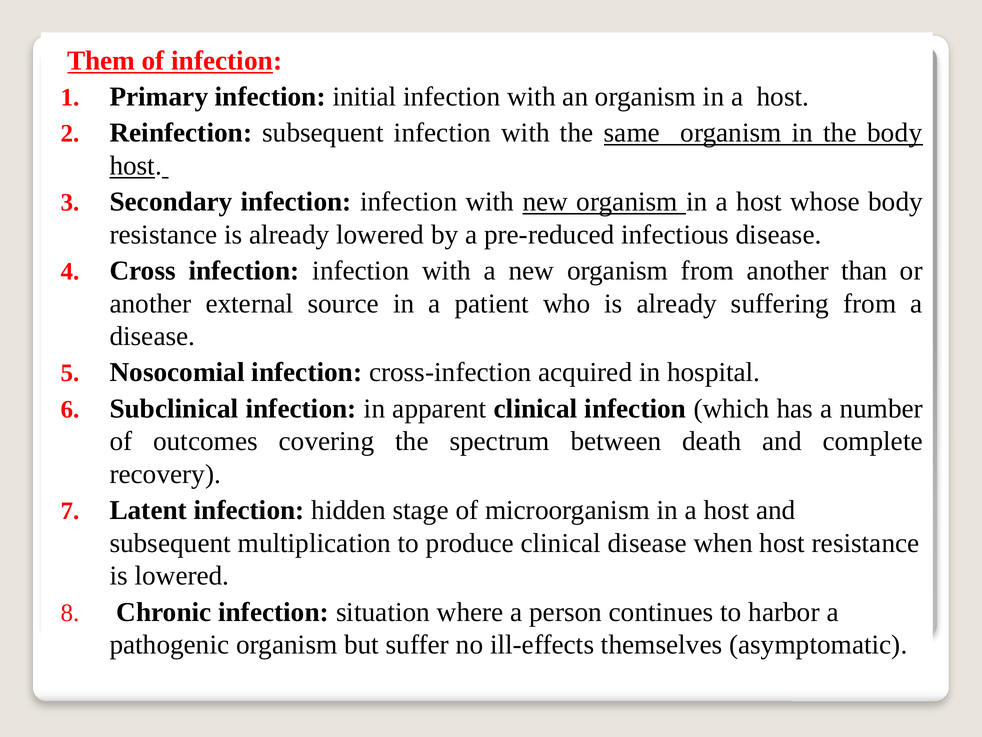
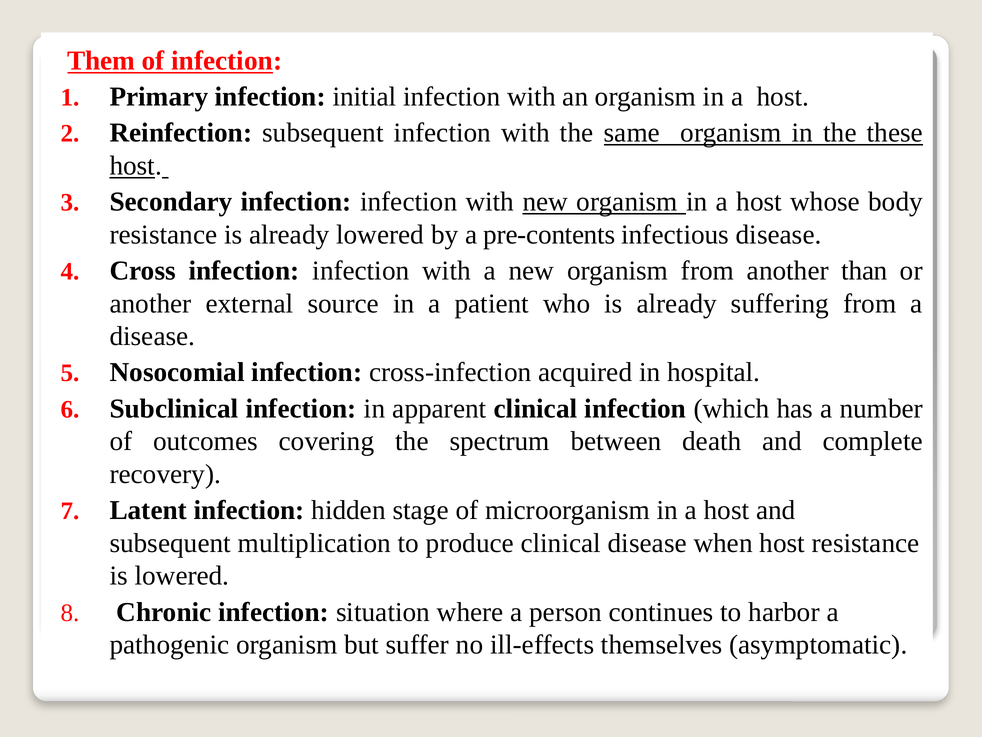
the body: body -> these
pre-reduced: pre-reduced -> pre-contents
